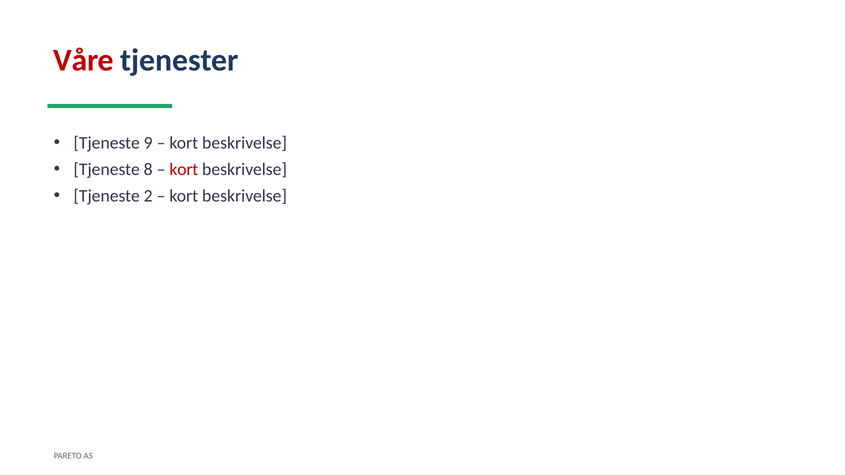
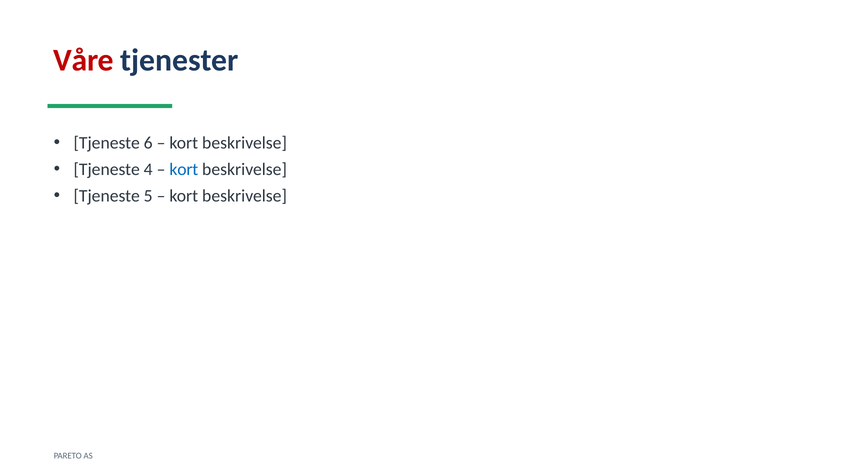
9: 9 -> 6
8: 8 -> 4
kort at (184, 170) colour: red -> blue
2: 2 -> 5
